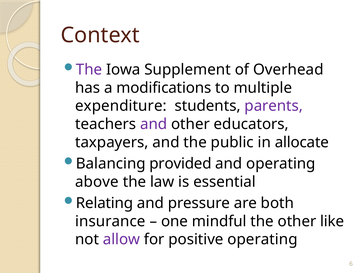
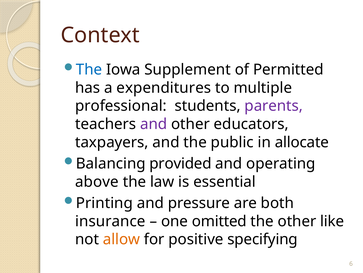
The at (89, 69) colour: purple -> blue
Overhead: Overhead -> Permitted
modifications: modifications -> expenditures
expenditure: expenditure -> professional
Relating: Relating -> Printing
mindful: mindful -> omitted
allow colour: purple -> orange
positive operating: operating -> specifying
